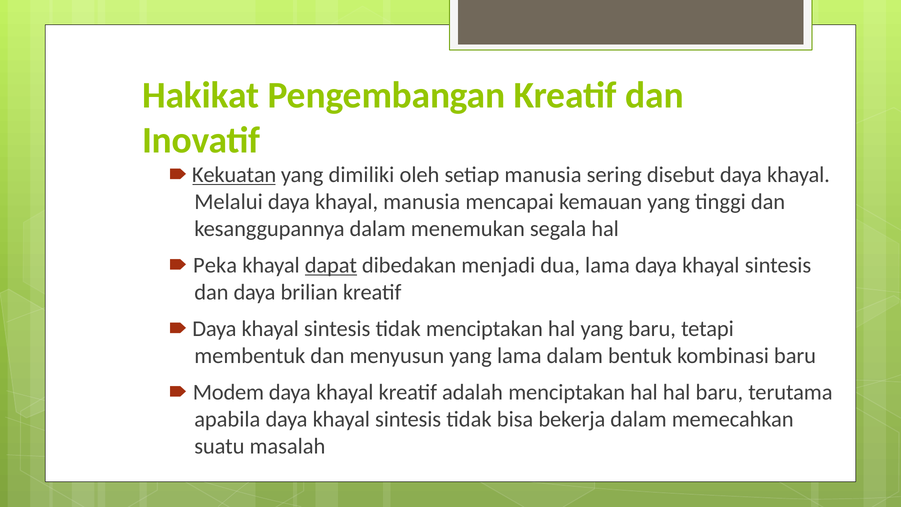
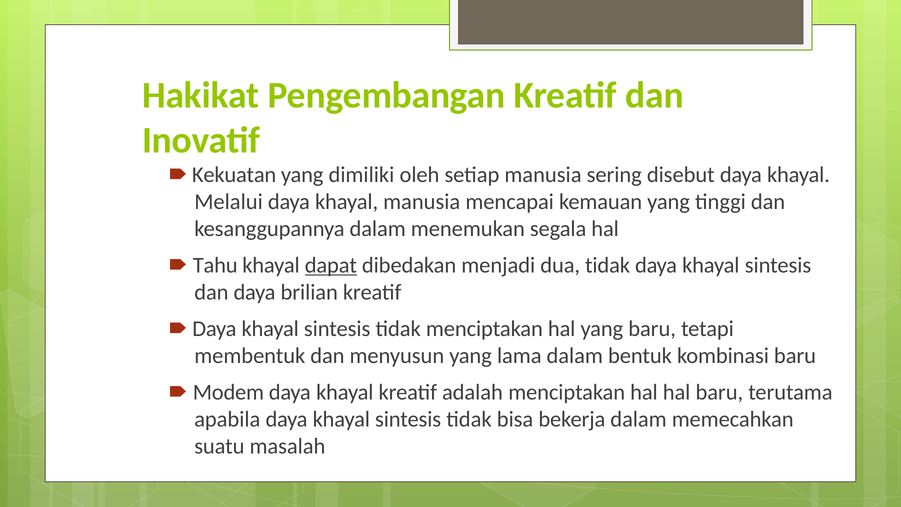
Kekuatan underline: present -> none
Peka: Peka -> Tahu
dua lama: lama -> tidak
